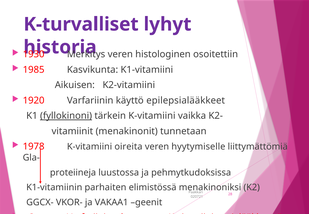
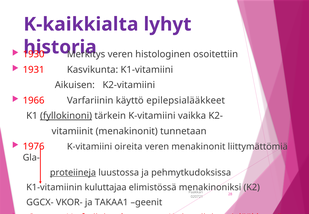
K-turvalliset: K-turvalliset -> K-kaikkialta
1985: 1985 -> 1931
1920: 1920 -> 1966
1978: 1978 -> 1976
veren hyytymiselle: hyytymiselle -> menakinonit
proteiineja underline: none -> present
parhaiten: parhaiten -> kuluttajaa
VAKAA1: VAKAA1 -> TAKAA1
